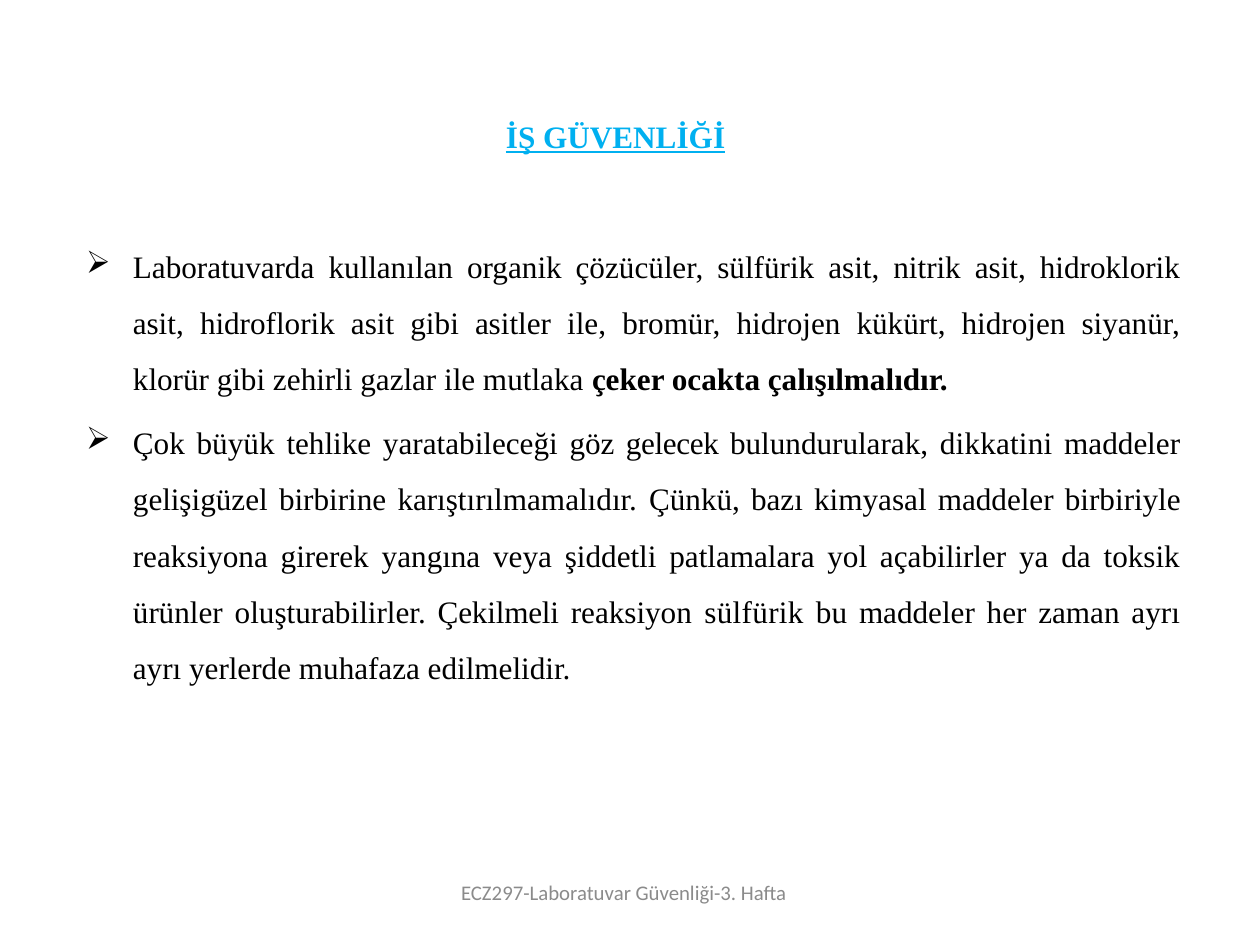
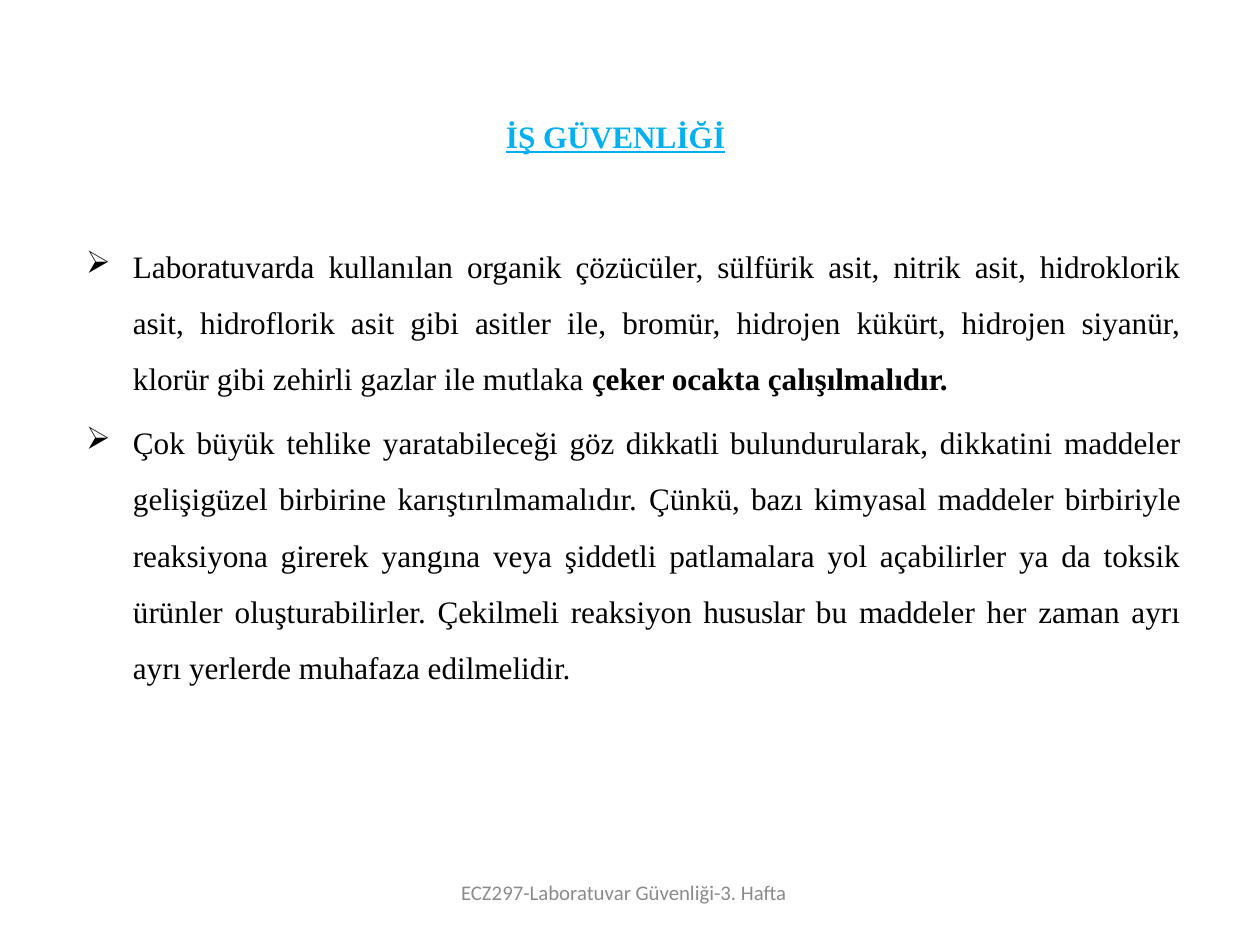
gelecek: gelecek -> dikkatli
reaksiyon sülfürik: sülfürik -> hususlar
